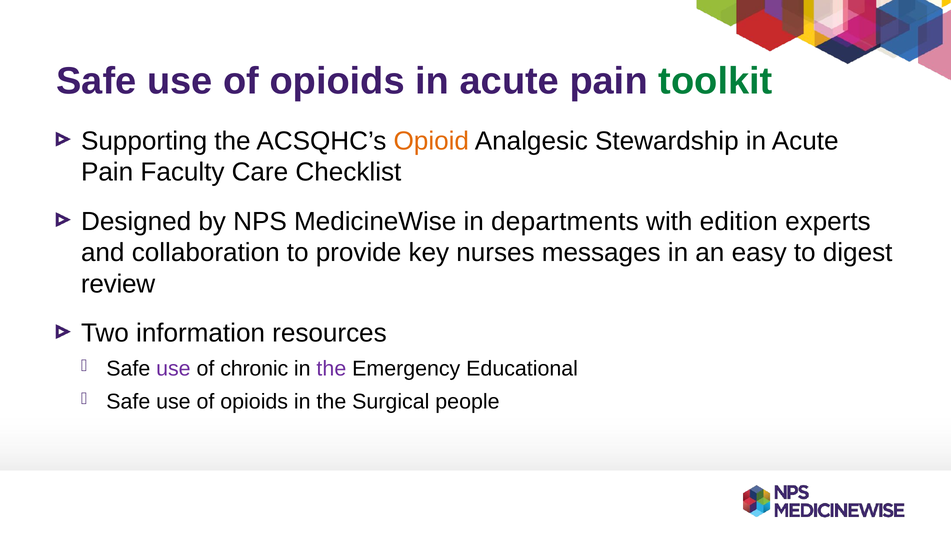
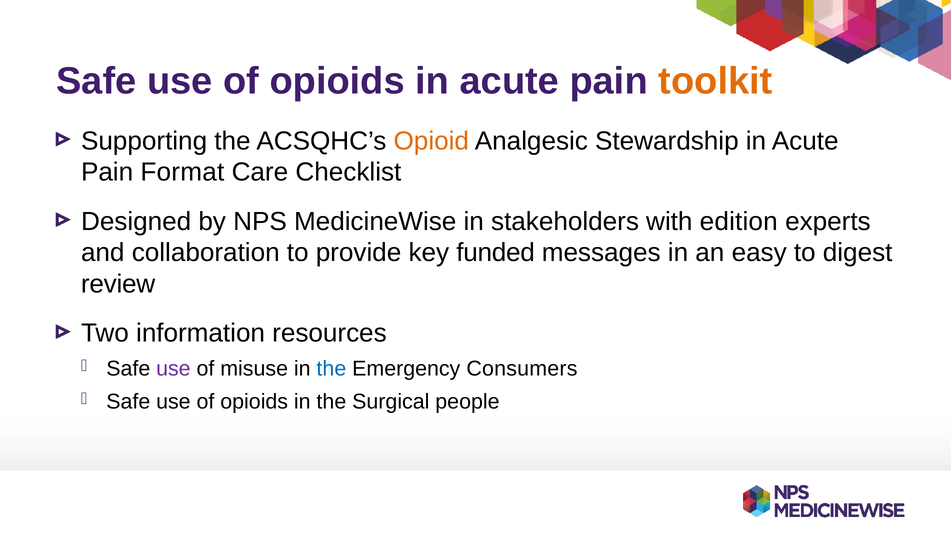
toolkit colour: green -> orange
Faculty: Faculty -> Format
departments: departments -> stakeholders
nurses: nurses -> funded
chronic: chronic -> misuse
the at (331, 369) colour: purple -> blue
Educational: Educational -> Consumers
